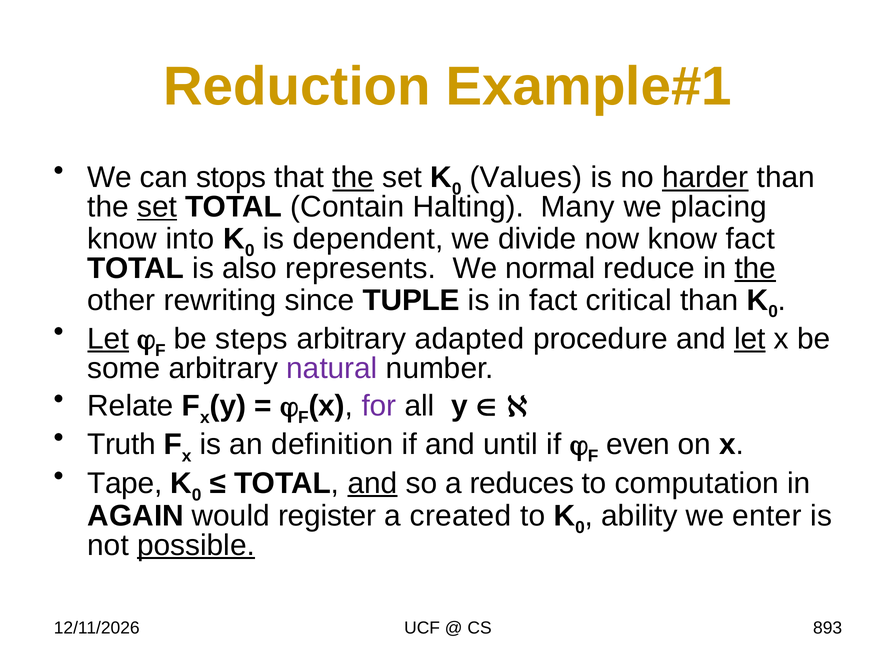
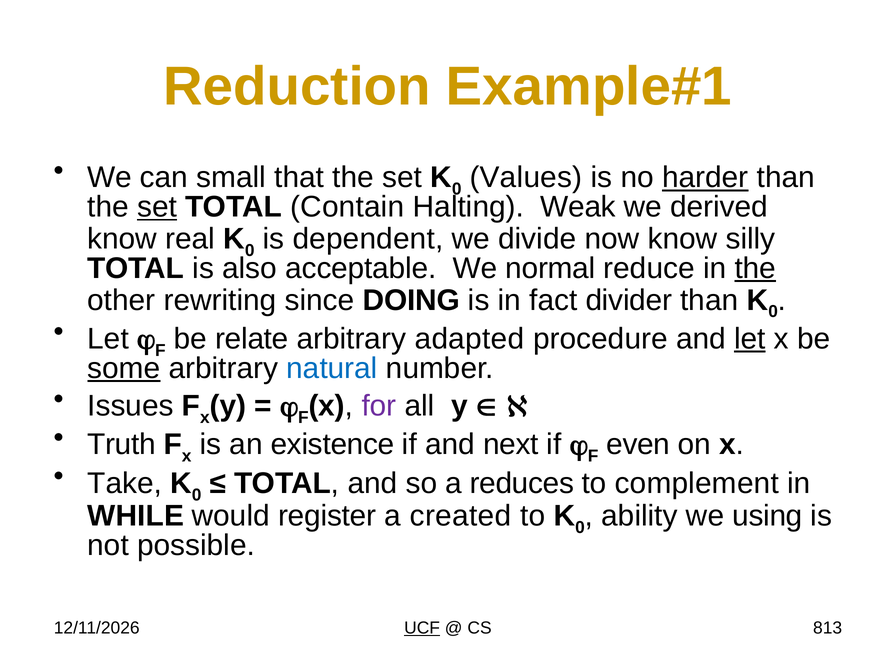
stops: stops -> small
the at (353, 178) underline: present -> none
Many: Many -> Weak
placing: placing -> derived
into: into -> real
know fact: fact -> silly
represents: represents -> acceptable
TUPLE: TUPLE -> DOING
critical: critical -> divider
Let at (108, 339) underline: present -> none
steps: steps -> relate
some underline: none -> present
natural colour: purple -> blue
Relate: Relate -> Issues
definition: definition -> existence
until: until -> next
Tape: Tape -> Take
and at (372, 483) underline: present -> none
computation: computation -> complement
AGAIN: AGAIN -> WHILE
enter: enter -> using
possible underline: present -> none
UCF underline: none -> present
893: 893 -> 813
